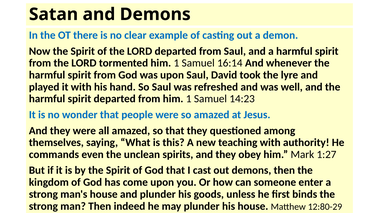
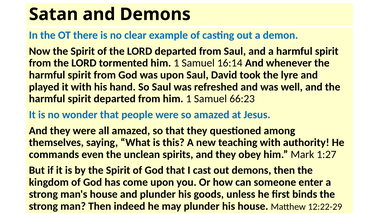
14:23: 14:23 -> 66:23
12:80-29: 12:80-29 -> 12:22-29
